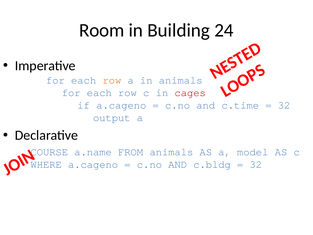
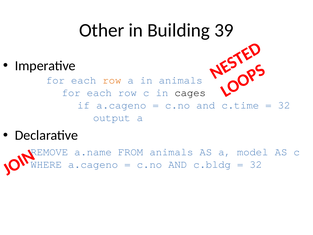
Room: Room -> Other
24: 24 -> 39
cages colour: red -> black
COURSE: COURSE -> REMOVE
